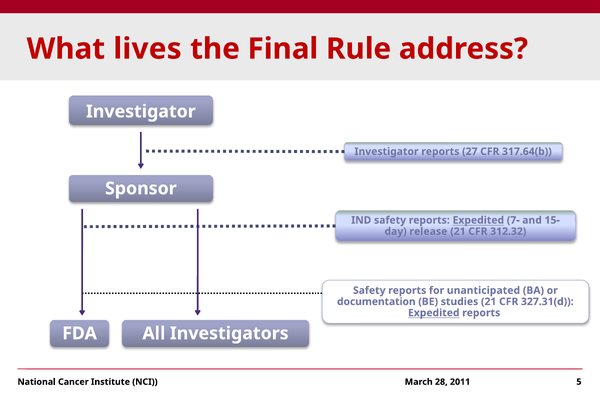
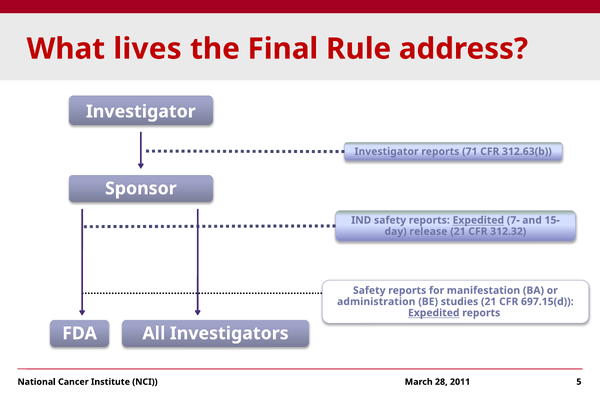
27: 27 -> 71
317.64(b: 317.64(b -> 312.63(b
unanticipated: unanticipated -> manifestation
documentation: documentation -> administration
327.31(d: 327.31(d -> 697.15(d
